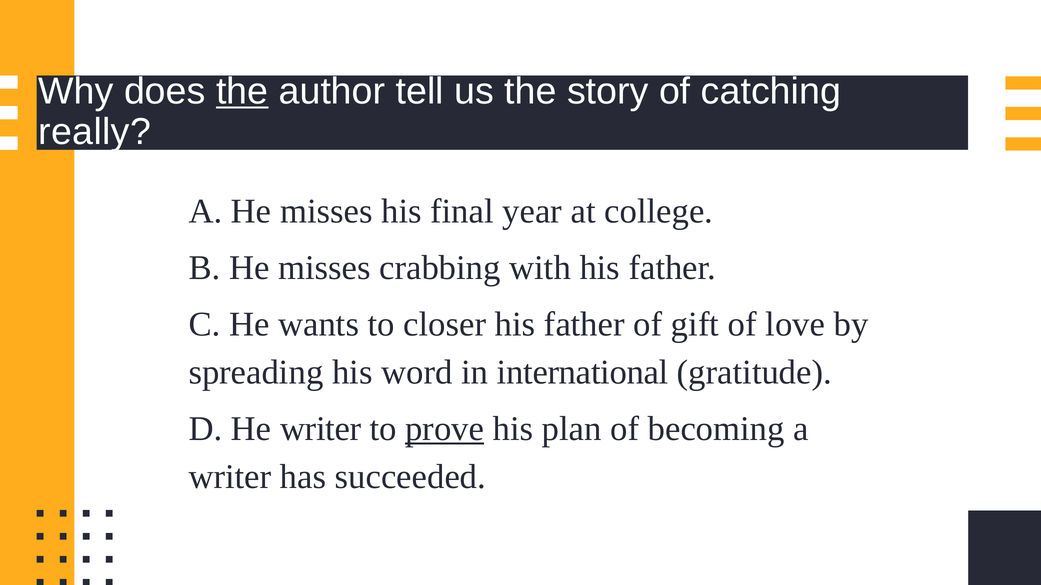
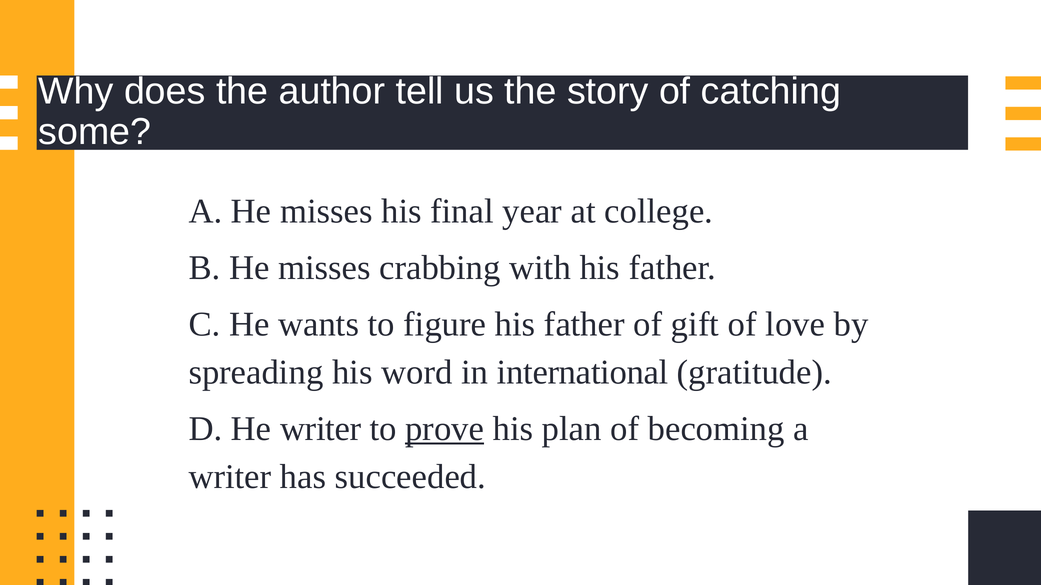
the at (242, 91) underline: present -> none
really: really -> some
closer: closer -> figure
